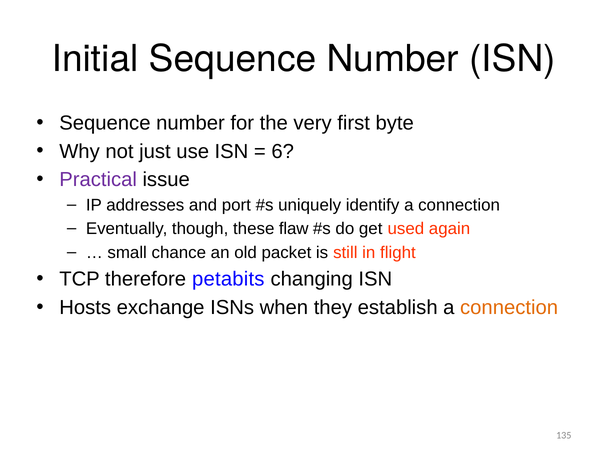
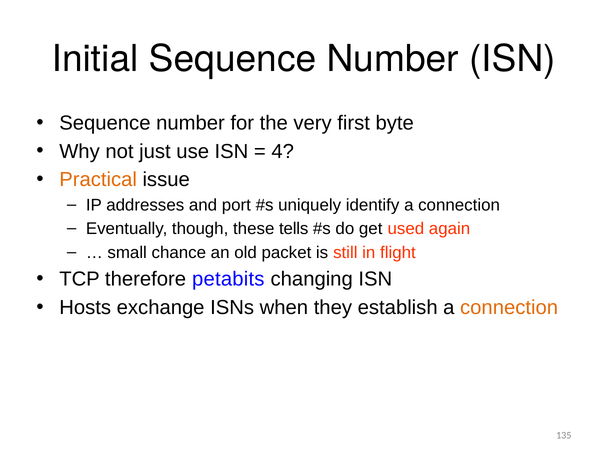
6: 6 -> 4
Practical colour: purple -> orange
flaw: flaw -> tells
